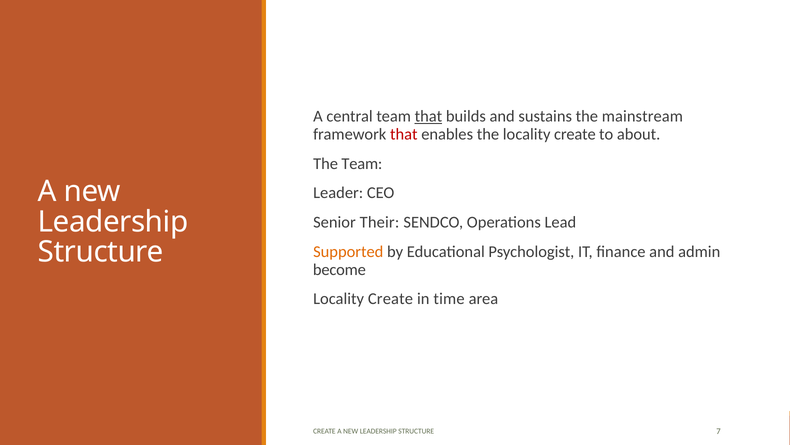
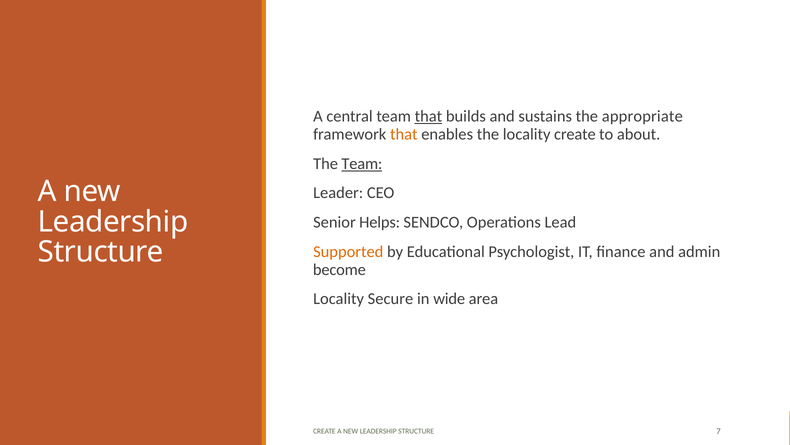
mainstream: mainstream -> appropriate
that at (404, 134) colour: red -> orange
Team at (362, 163) underline: none -> present
Their: Their -> Helps
Create at (390, 299): Create -> Secure
time: time -> wide
